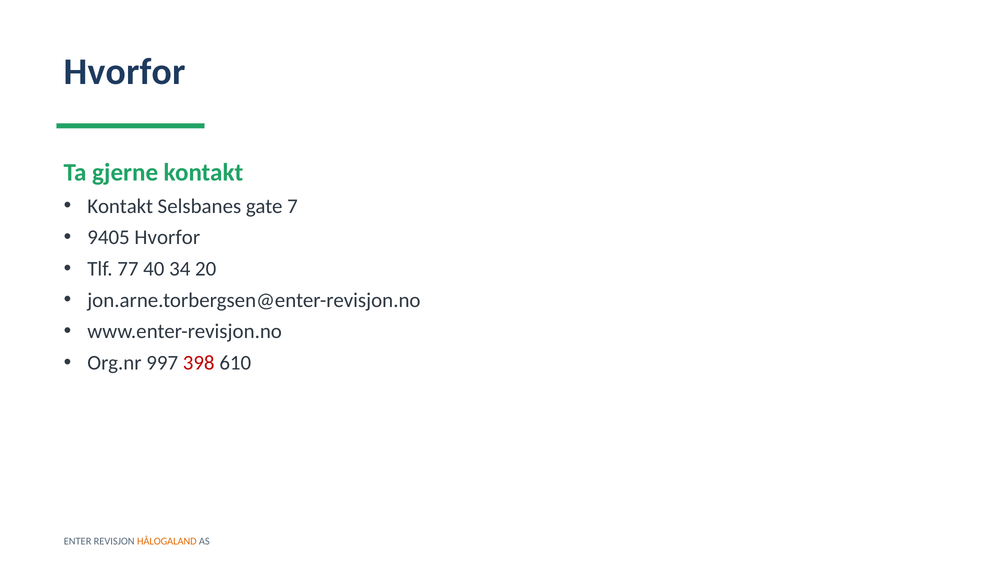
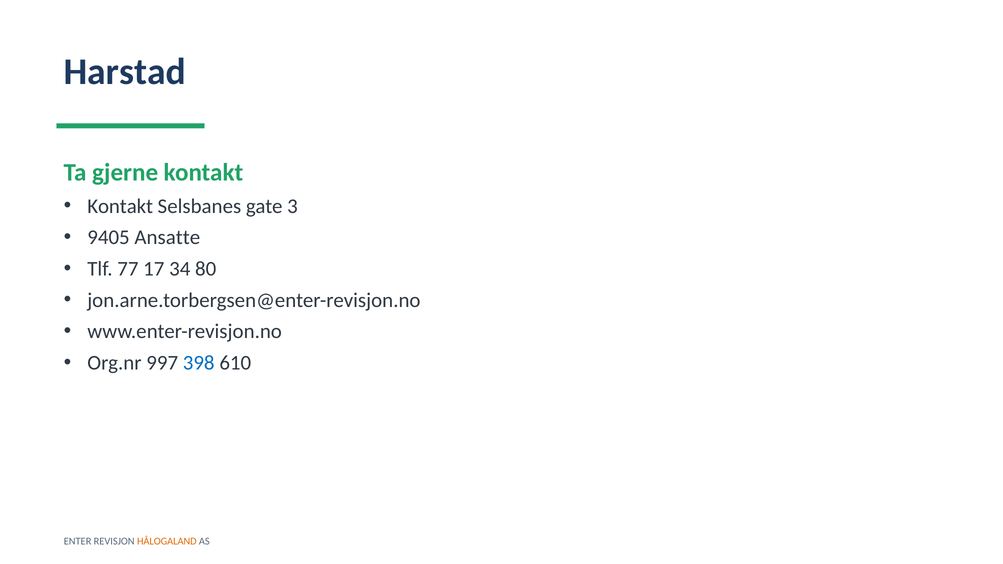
Hvorfor at (125, 72): Hvorfor -> Harstad
7: 7 -> 3
9405 Hvorfor: Hvorfor -> Ansatte
40: 40 -> 17
20: 20 -> 80
398 colour: red -> blue
